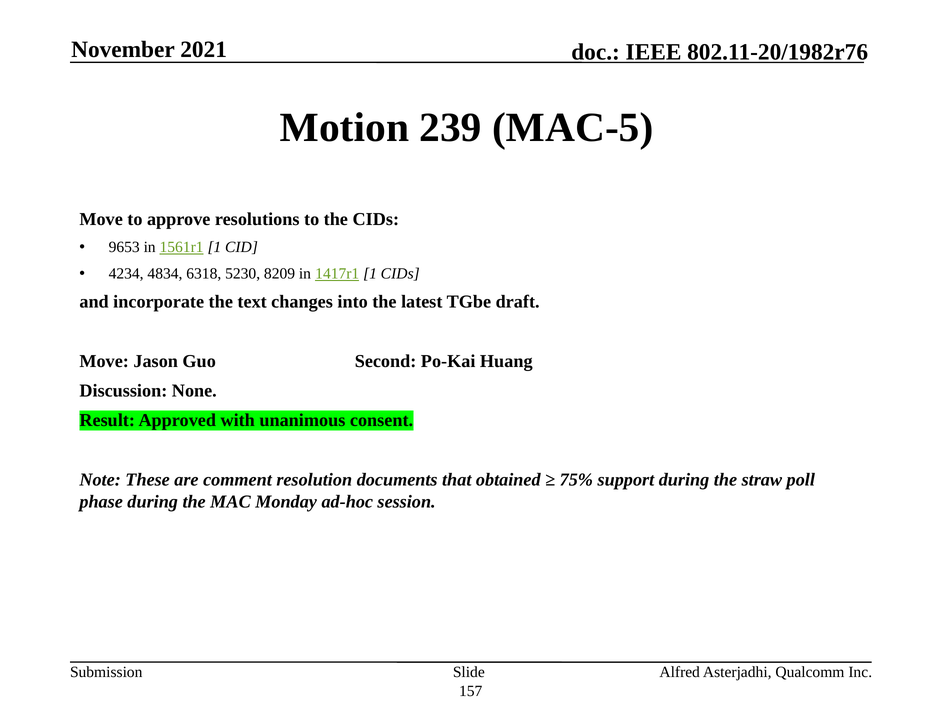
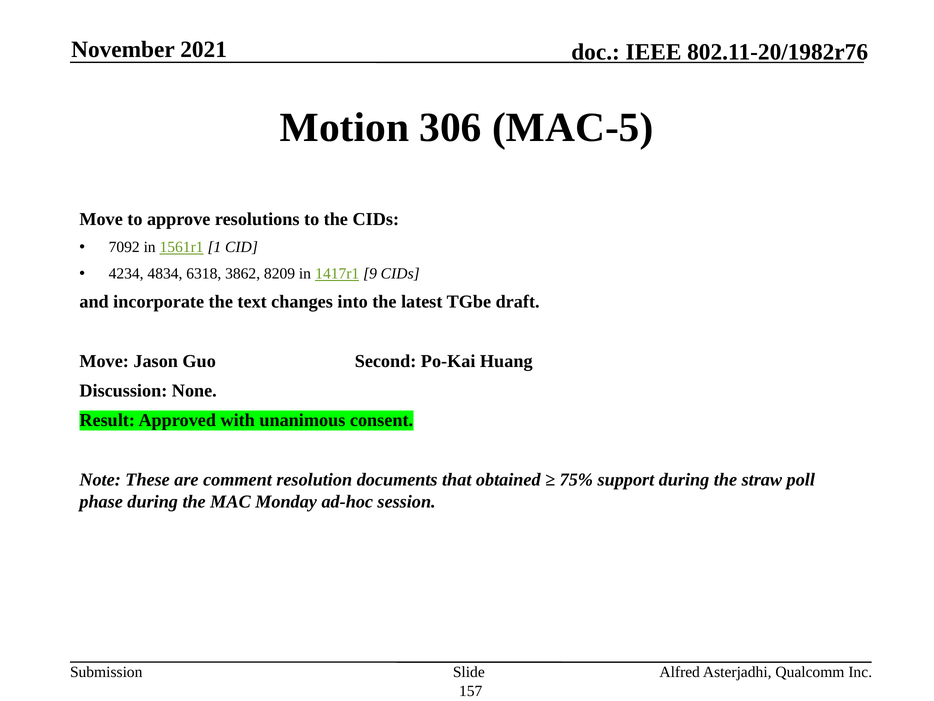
239: 239 -> 306
9653: 9653 -> 7092
5230: 5230 -> 3862
1417r1 1: 1 -> 9
